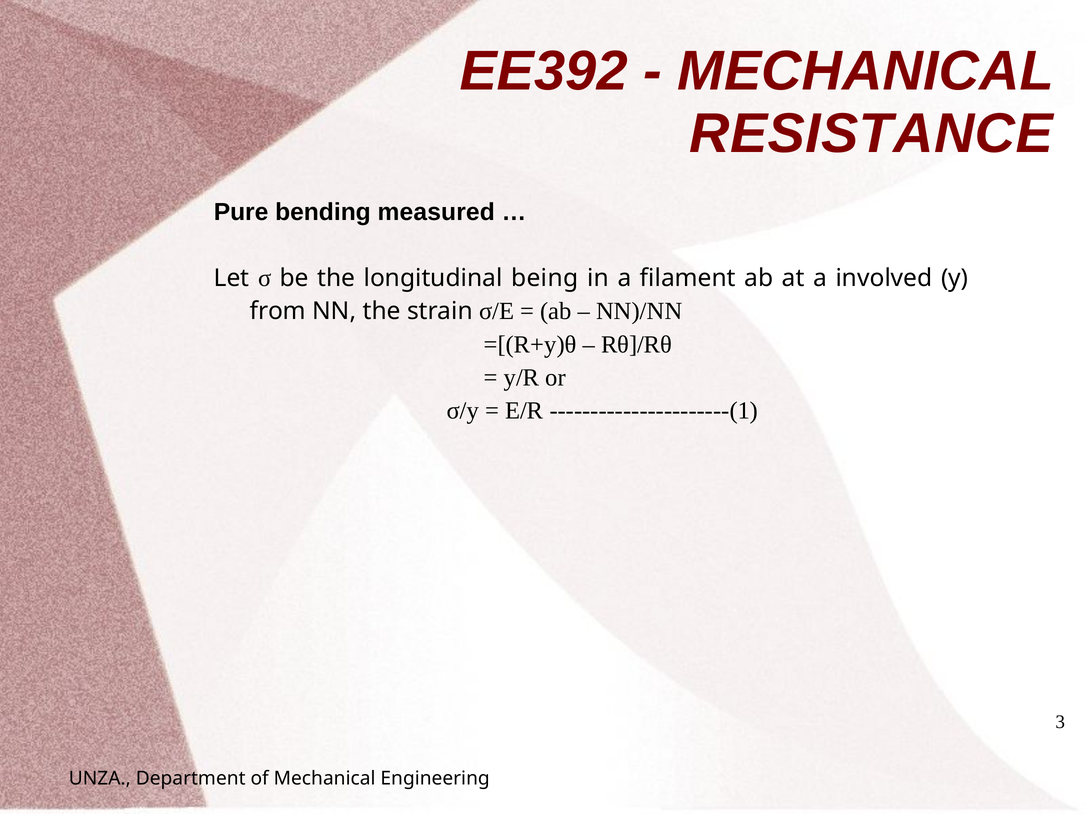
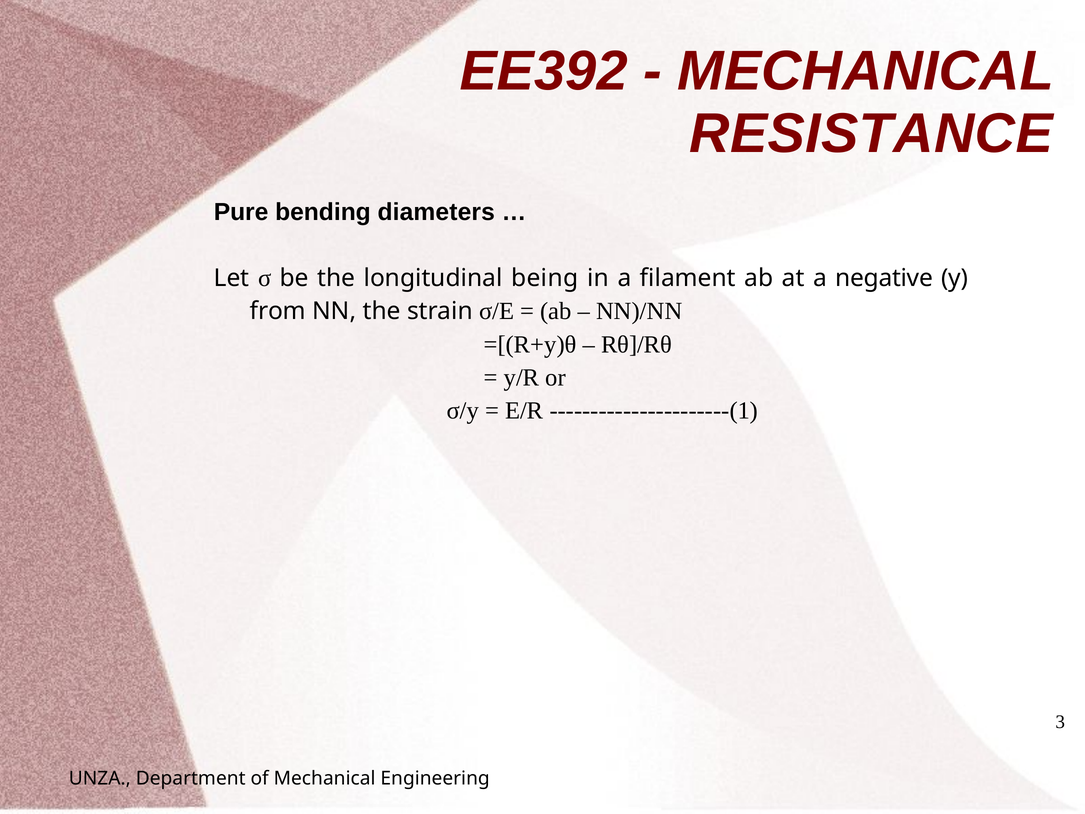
measured: measured -> diameters
involved: involved -> negative
